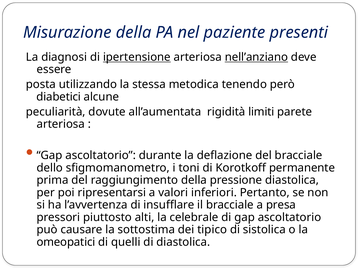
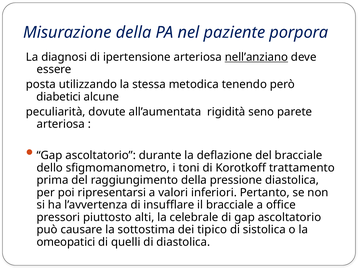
presenti: presenti -> porpora
ipertensione underline: present -> none
limiti: limiti -> seno
permanente: permanente -> trattamento
presa: presa -> office
